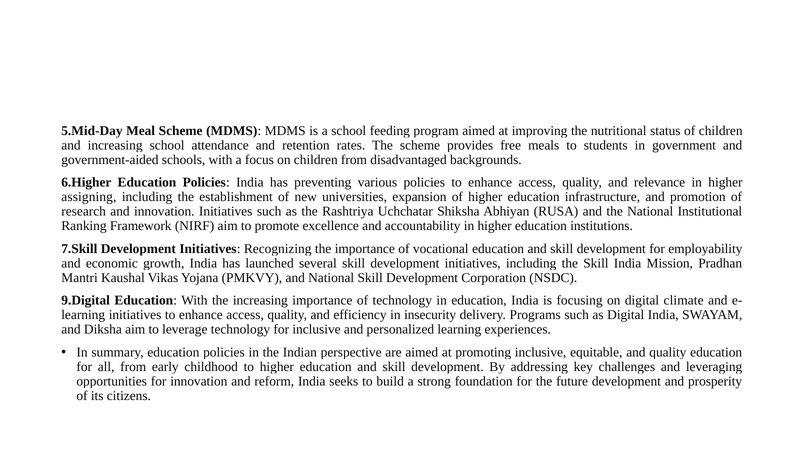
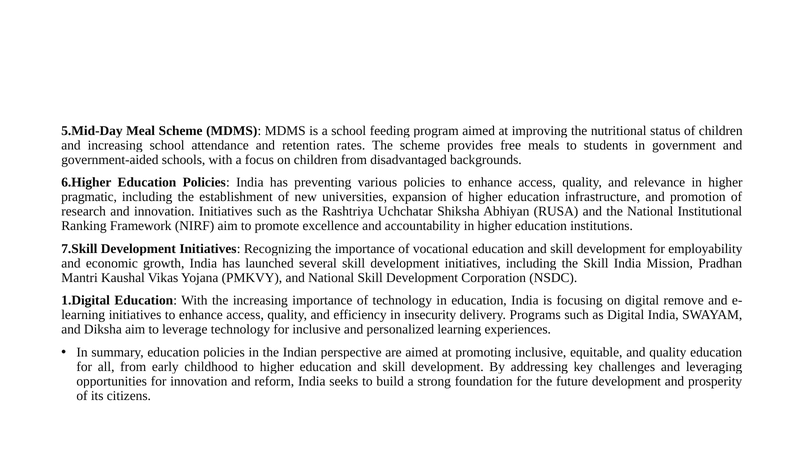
assigning: assigning -> pragmatic
9.Digital: 9.Digital -> 1.Digital
climate: climate -> remove
